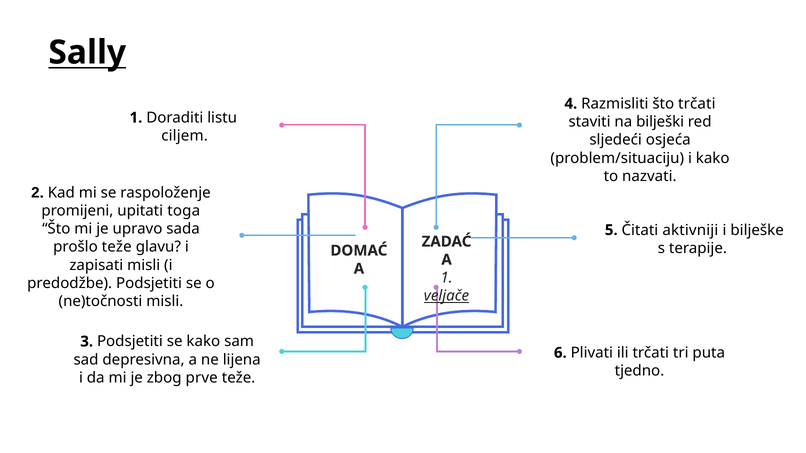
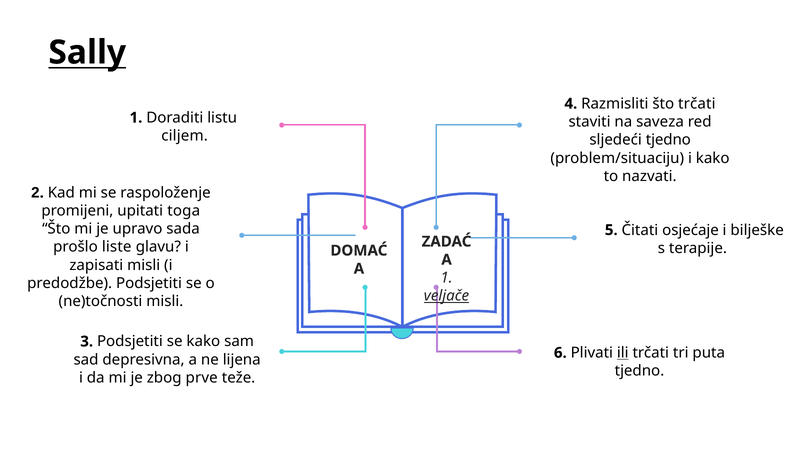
bilješki: bilješki -> saveza
sljedeći osjeća: osjeća -> tjedno
aktivniji: aktivniji -> osjećaje
prošlo teže: teže -> liste
ili underline: none -> present
